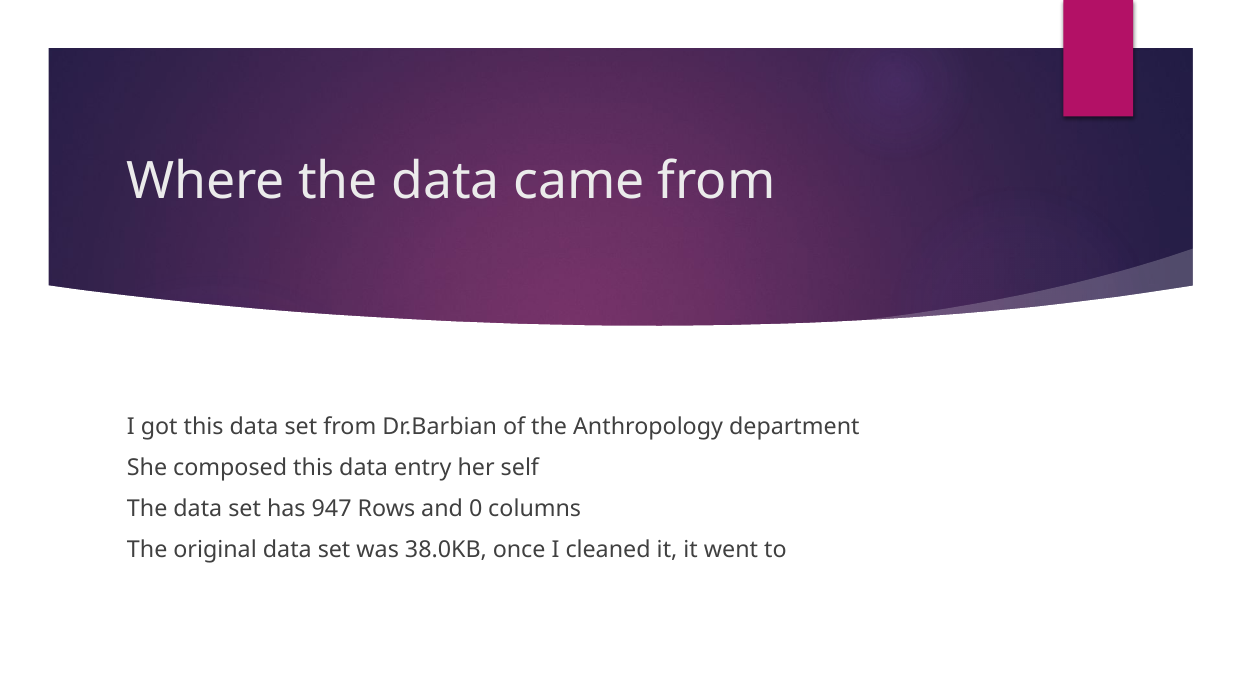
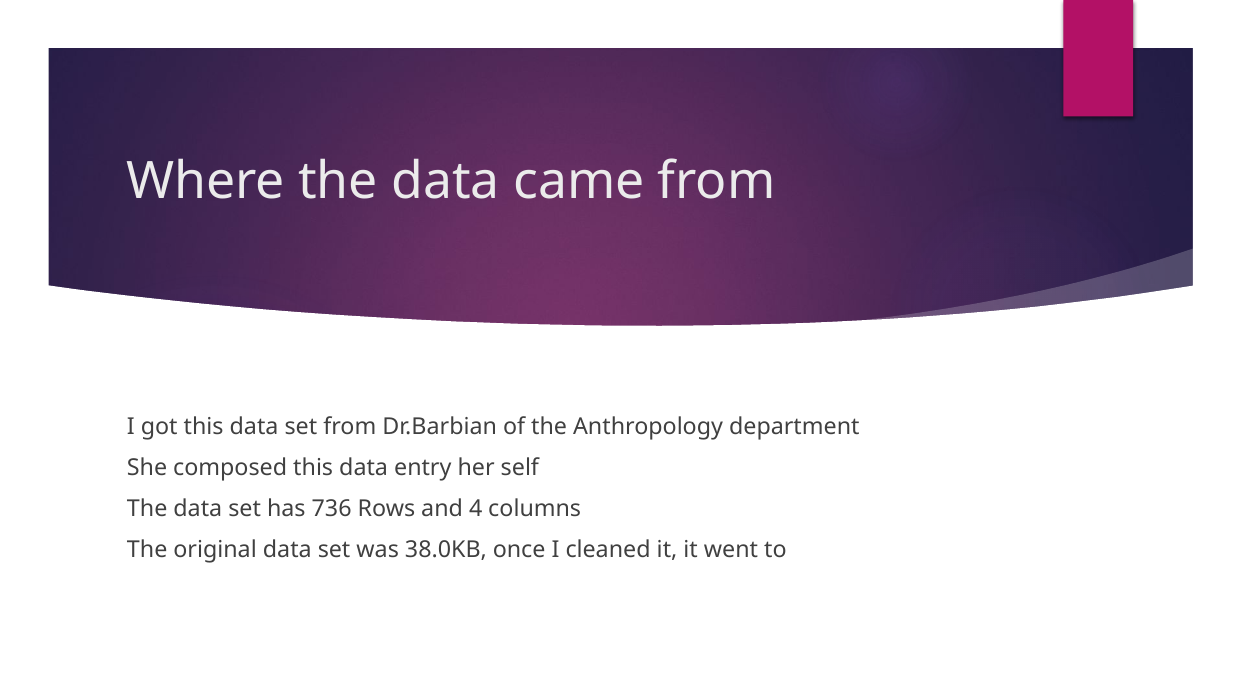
947: 947 -> 736
0: 0 -> 4
